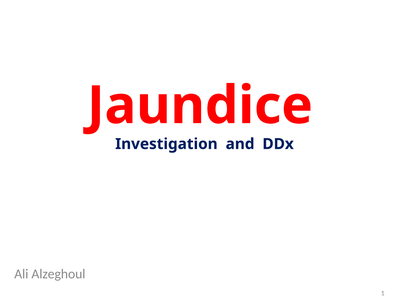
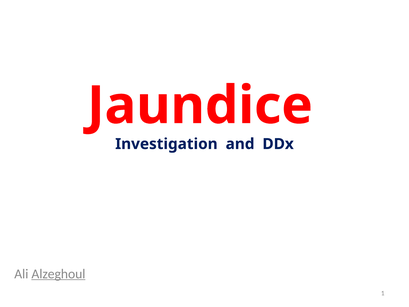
Alzeghoul underline: none -> present
